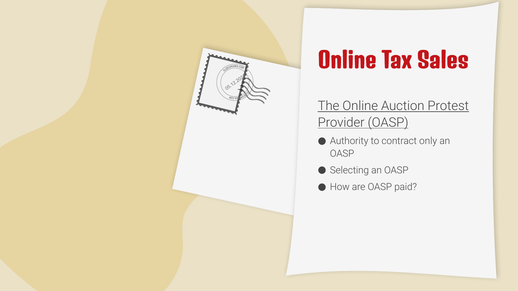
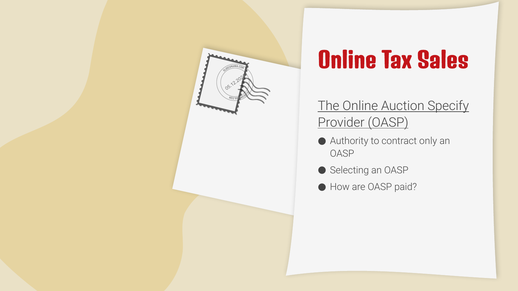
Protest: Protest -> Specify
